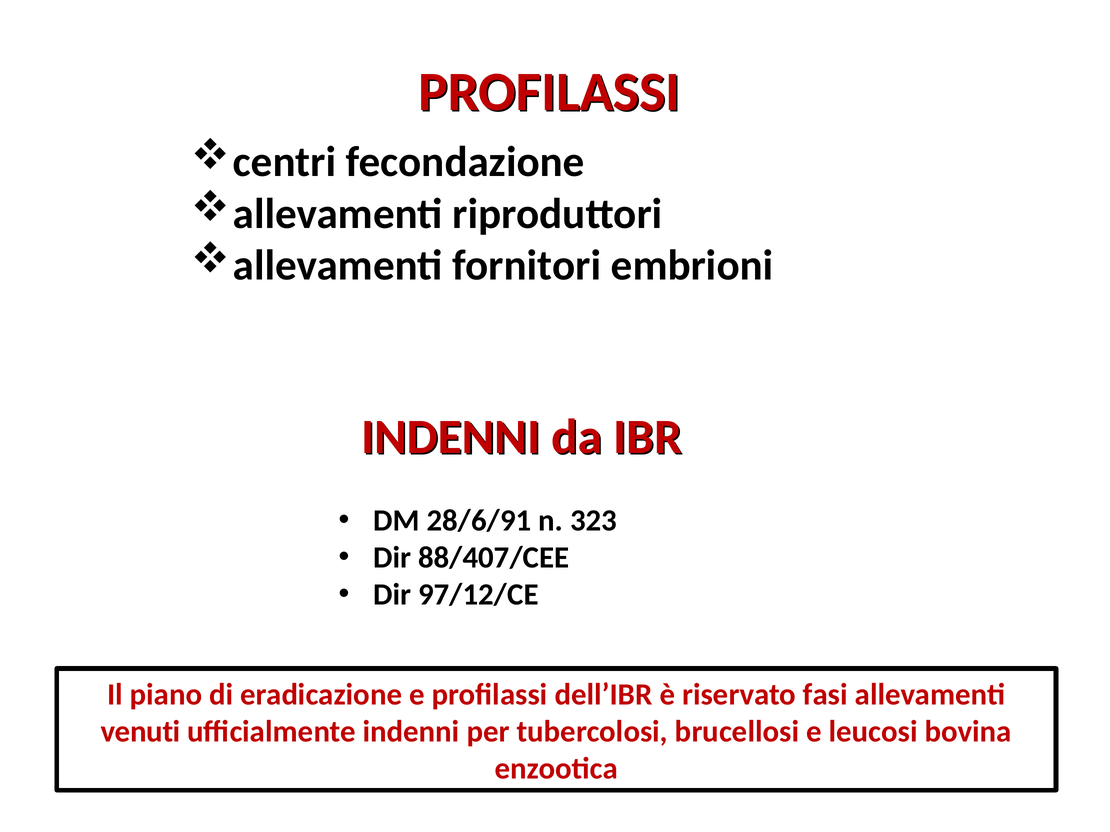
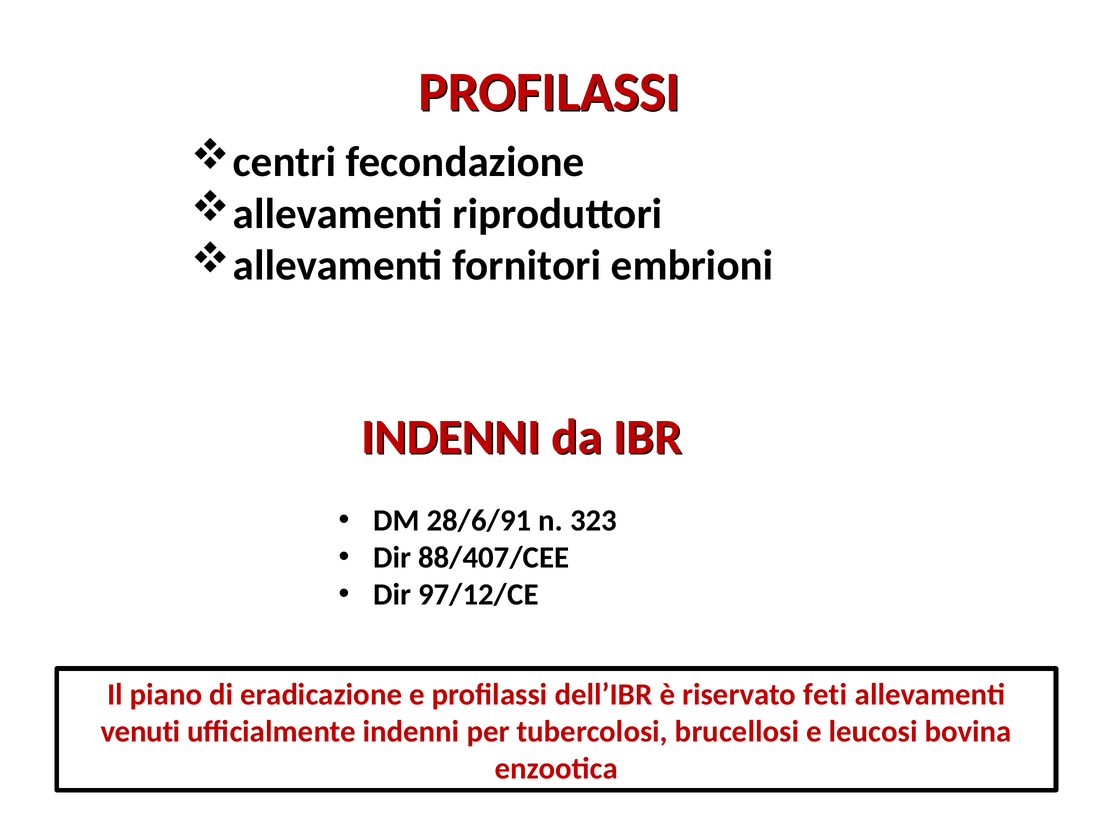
fasi: fasi -> feti
